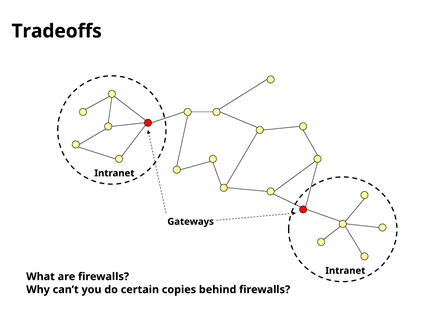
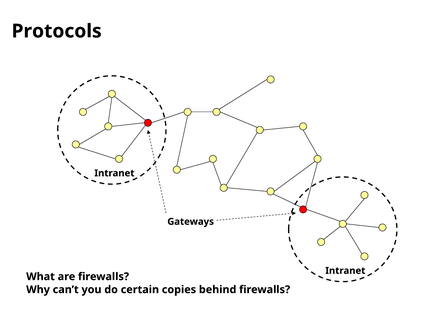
Tradeoffs: Tradeoffs -> Protocols
